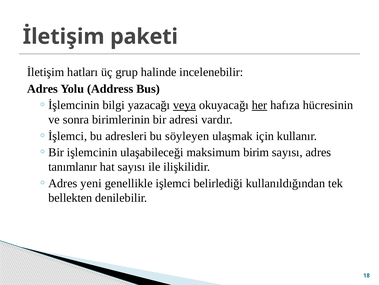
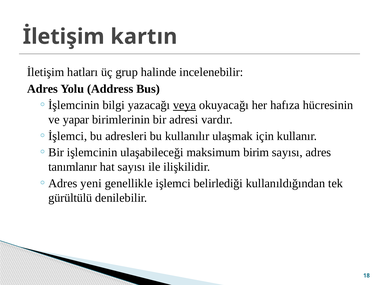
paketi: paketi -> kartın
her underline: present -> none
sonra: sonra -> yapar
söyleyen: söyleyen -> kullanılır
bellekten: bellekten -> gürültülü
